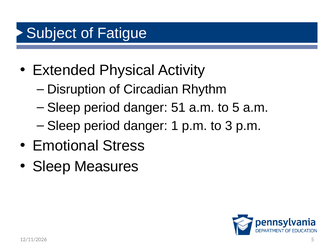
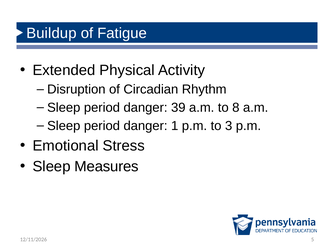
Subject: Subject -> Buildup
51: 51 -> 39
to 5: 5 -> 8
